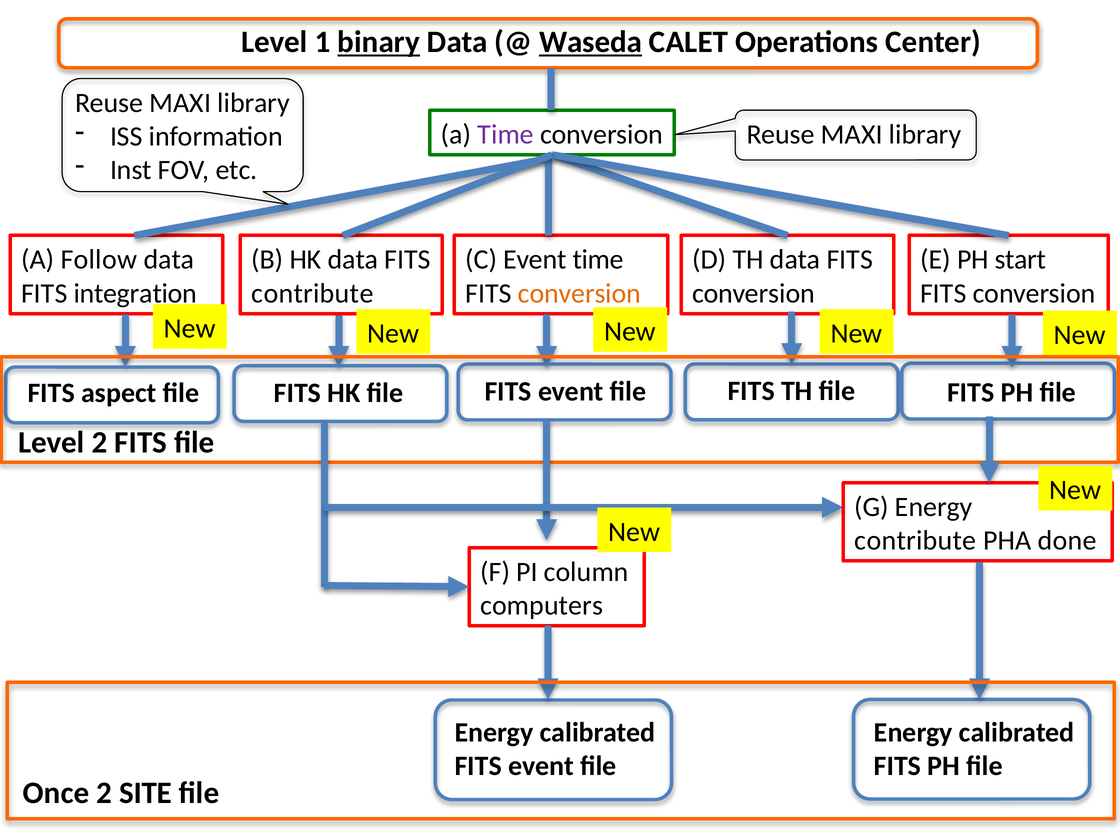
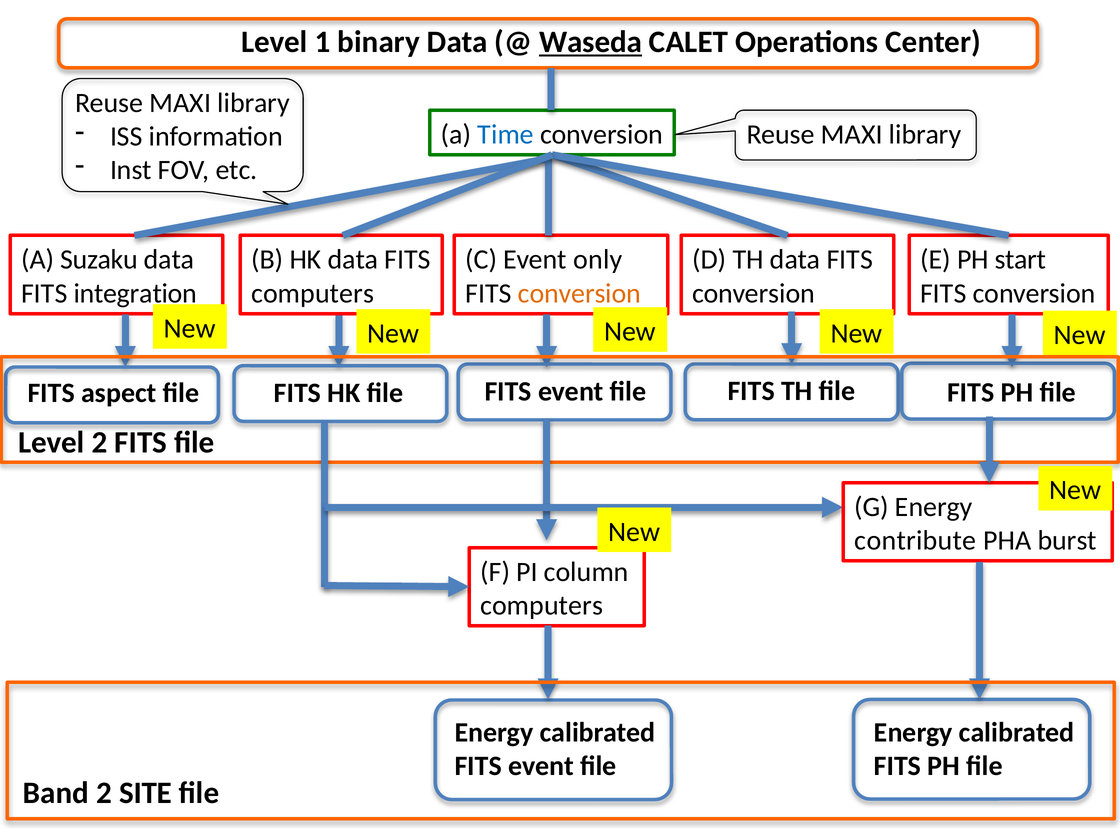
binary underline: present -> none
Time at (506, 134) colour: purple -> blue
Follow: Follow -> Suzaku
Event time: time -> only
contribute at (312, 293): contribute -> computers
done: done -> burst
Once: Once -> Band
